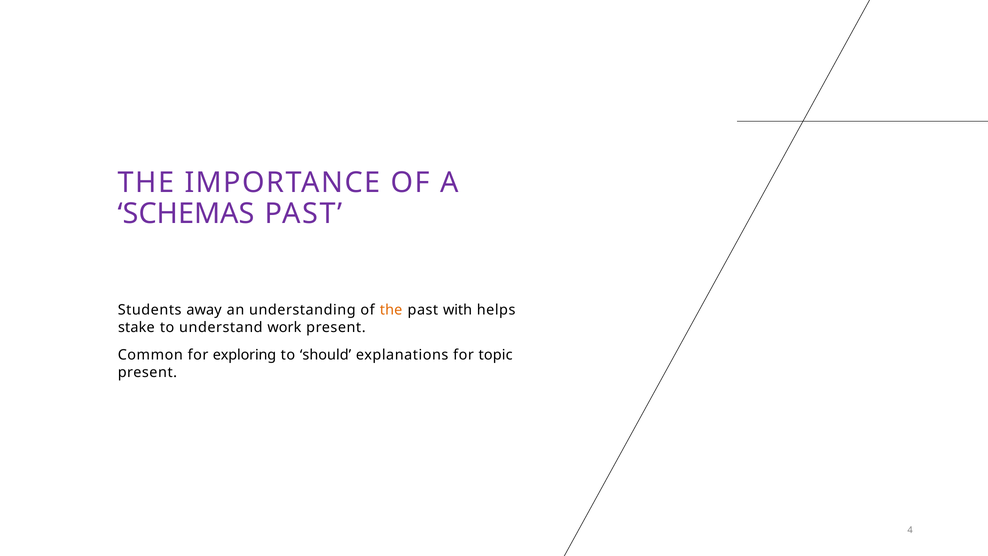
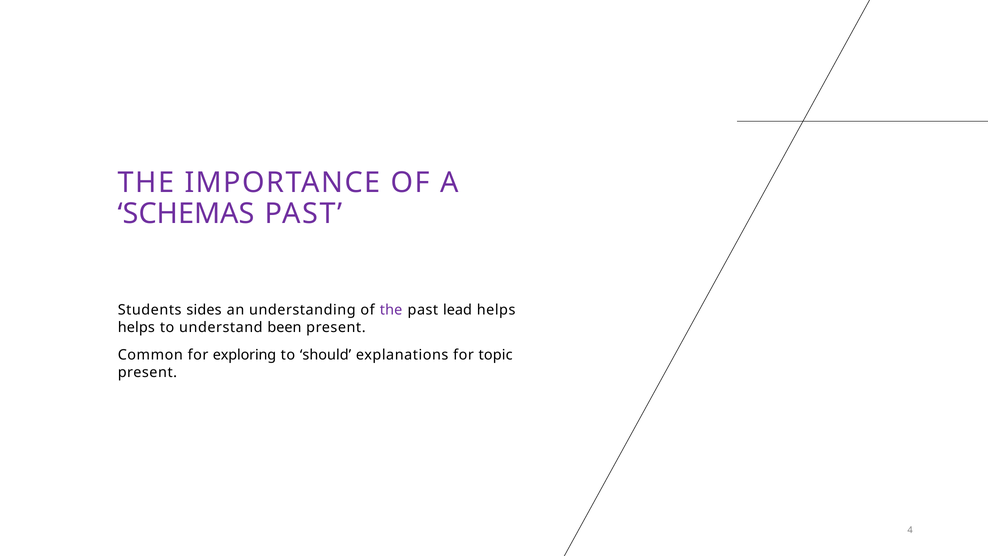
away: away -> sides
the at (391, 310) colour: orange -> purple
with: with -> lead
stake at (136, 327): stake -> helps
work: work -> been
